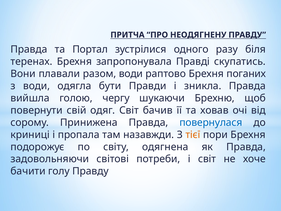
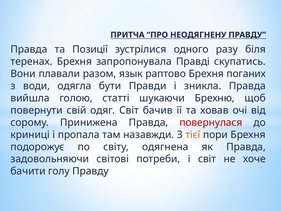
Портал: Портал -> Позиції
разом води: води -> язык
чергу: чергу -> статті
повернулася colour: blue -> red
